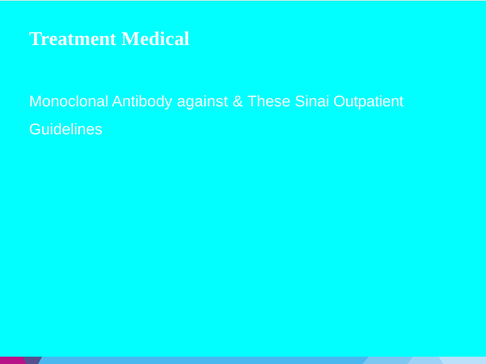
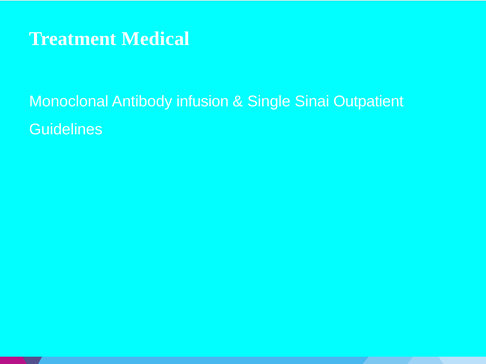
against: against -> infusion
These: These -> Single
